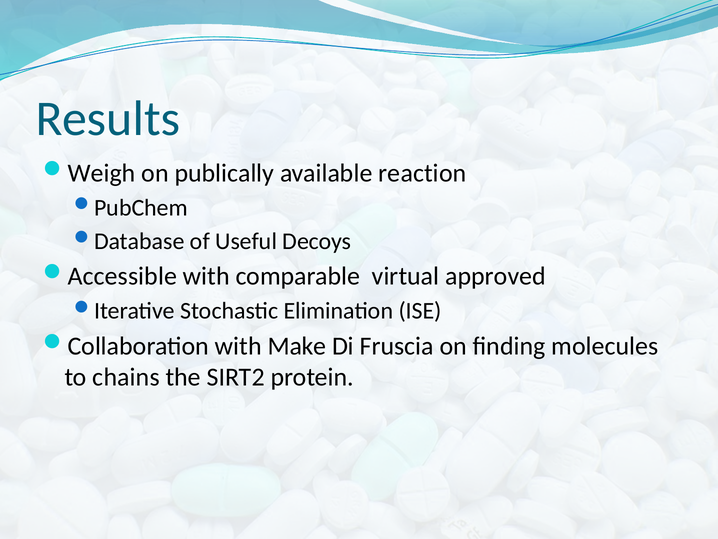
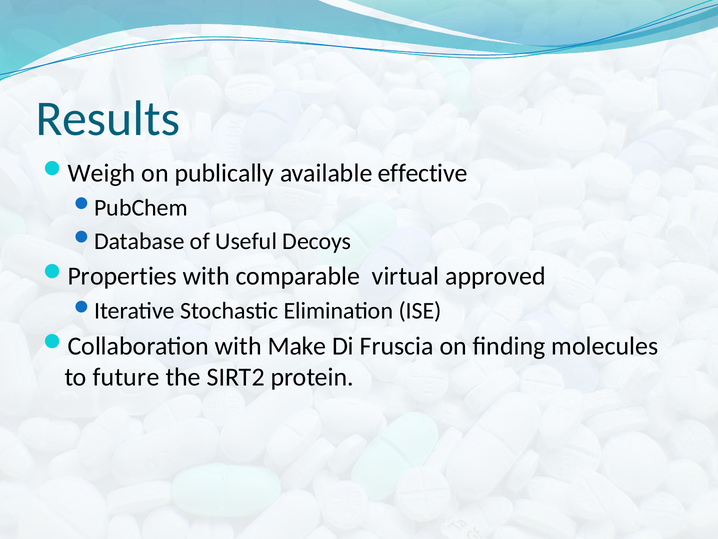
reaction: reaction -> effective
Accessible: Accessible -> Properties
chains: chains -> future
